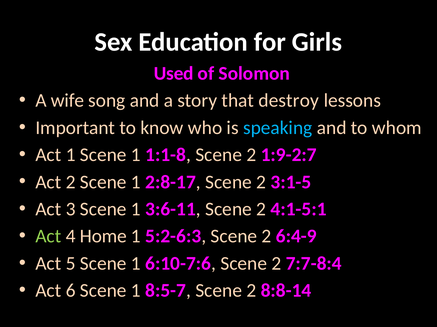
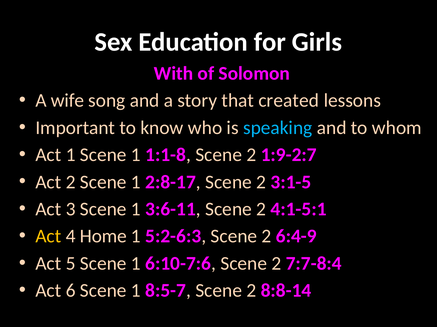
Used: Used -> With
destroy: destroy -> created
Act at (48, 237) colour: light green -> yellow
